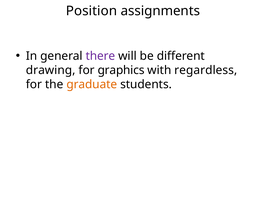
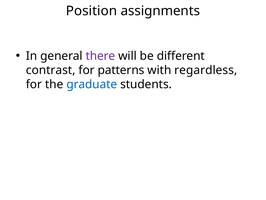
drawing: drawing -> contrast
graphics: graphics -> patterns
graduate colour: orange -> blue
